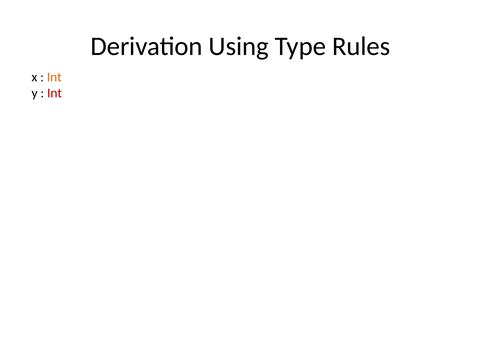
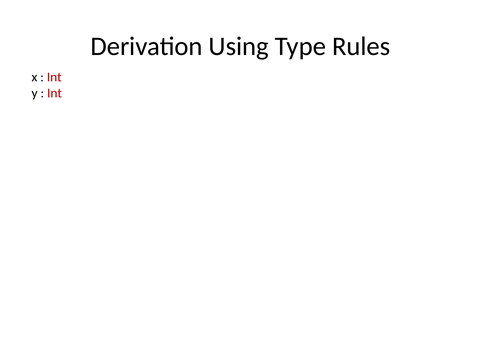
Int at (54, 77) colour: orange -> red
